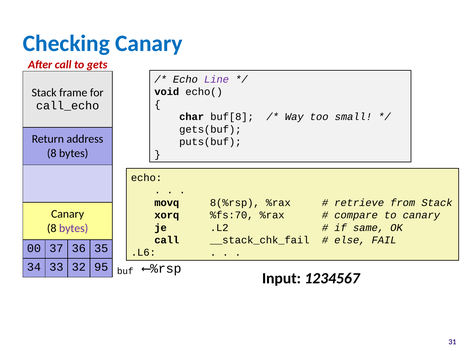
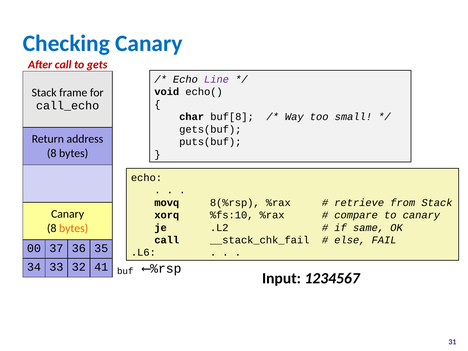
%fs:70: %fs:70 -> %fs:10
bytes at (74, 228) colour: purple -> orange
95: 95 -> 41
